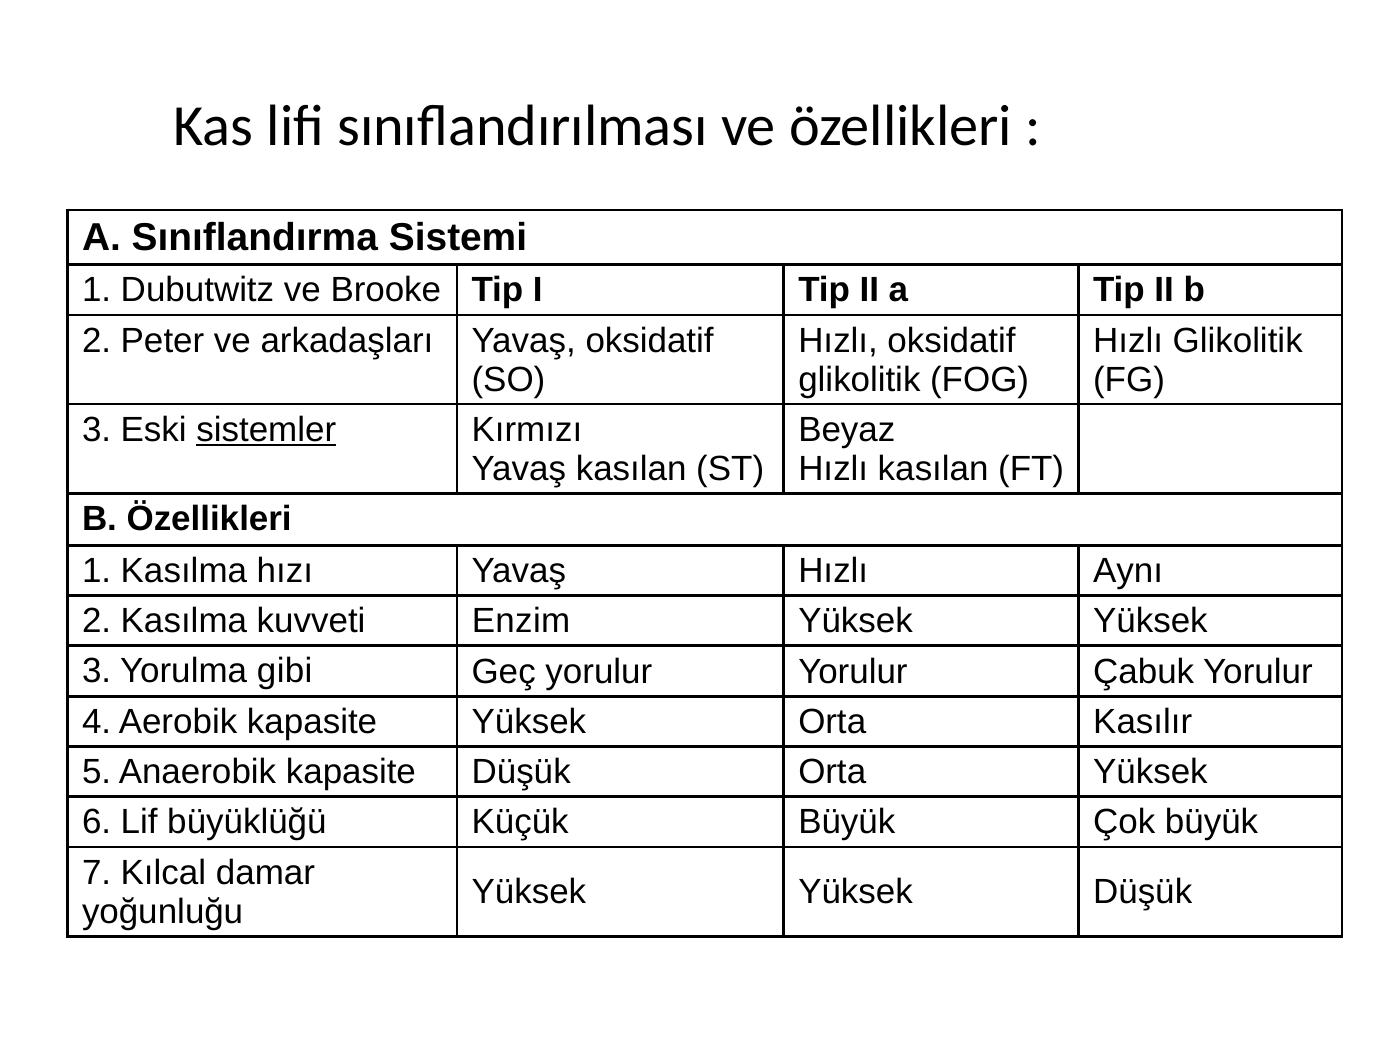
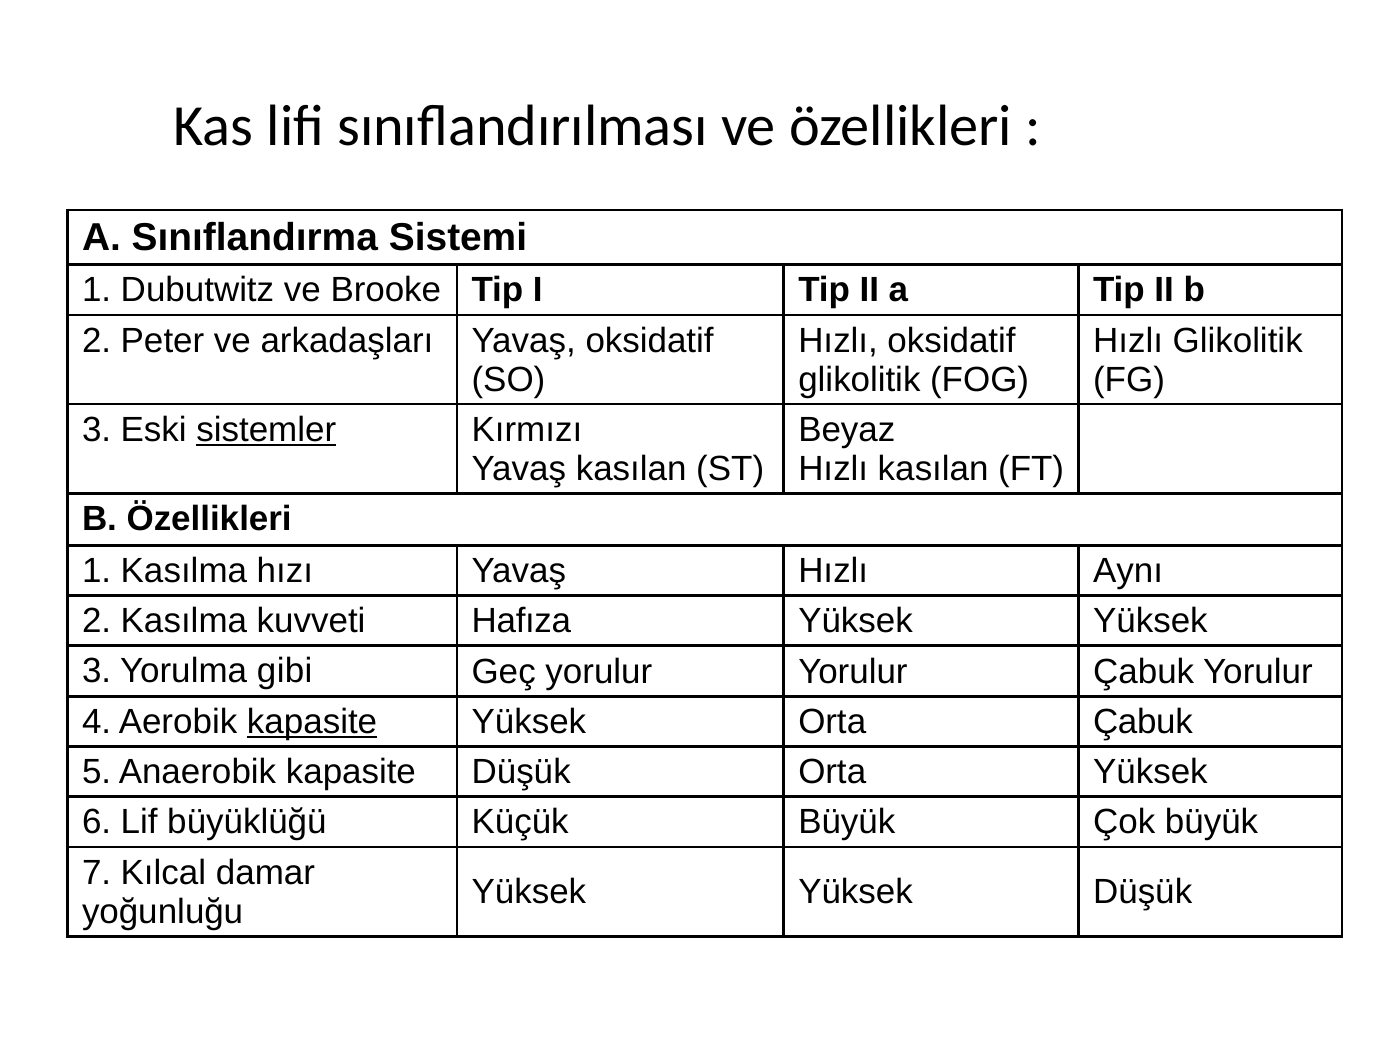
Enzim: Enzim -> Hafıza
kapasite at (312, 722) underline: none -> present
Orta Kasılır: Kasılır -> Çabuk
